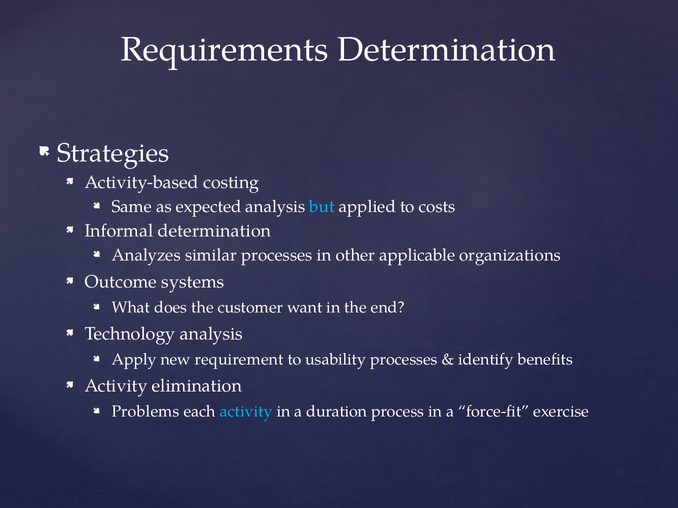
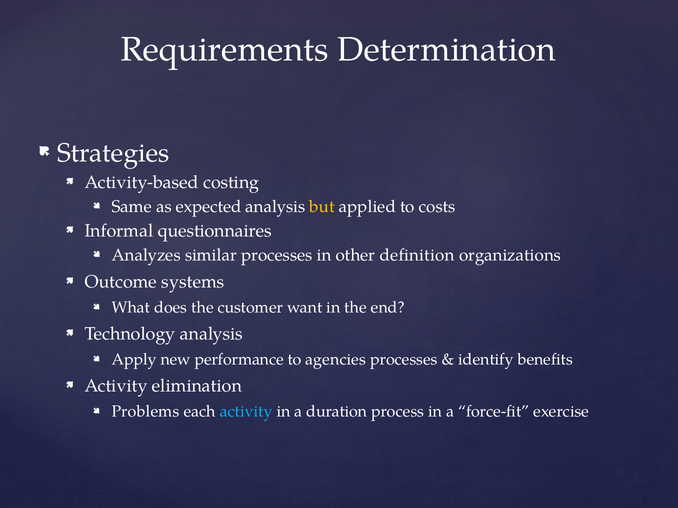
but colour: light blue -> yellow
Informal determination: determination -> questionnaires
applicable: applicable -> definition
requirement: requirement -> performance
usability: usability -> agencies
